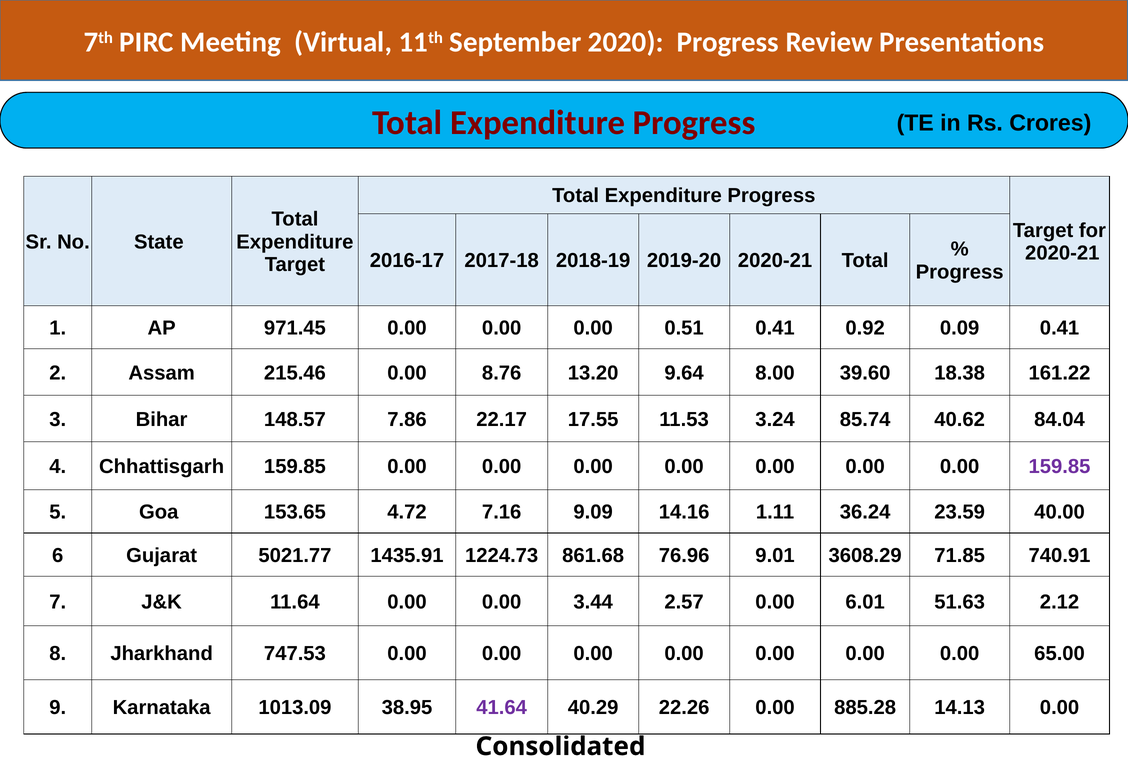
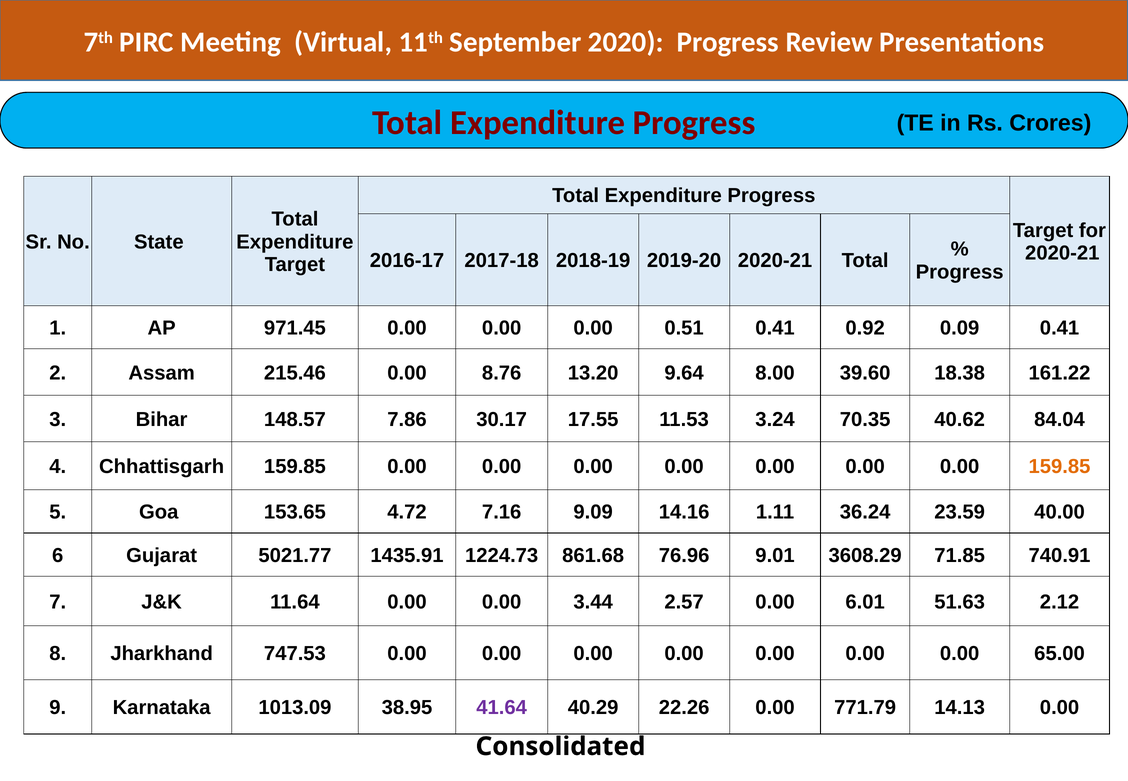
22.17: 22.17 -> 30.17
85.74: 85.74 -> 70.35
159.85 at (1060, 466) colour: purple -> orange
885.28: 885.28 -> 771.79
